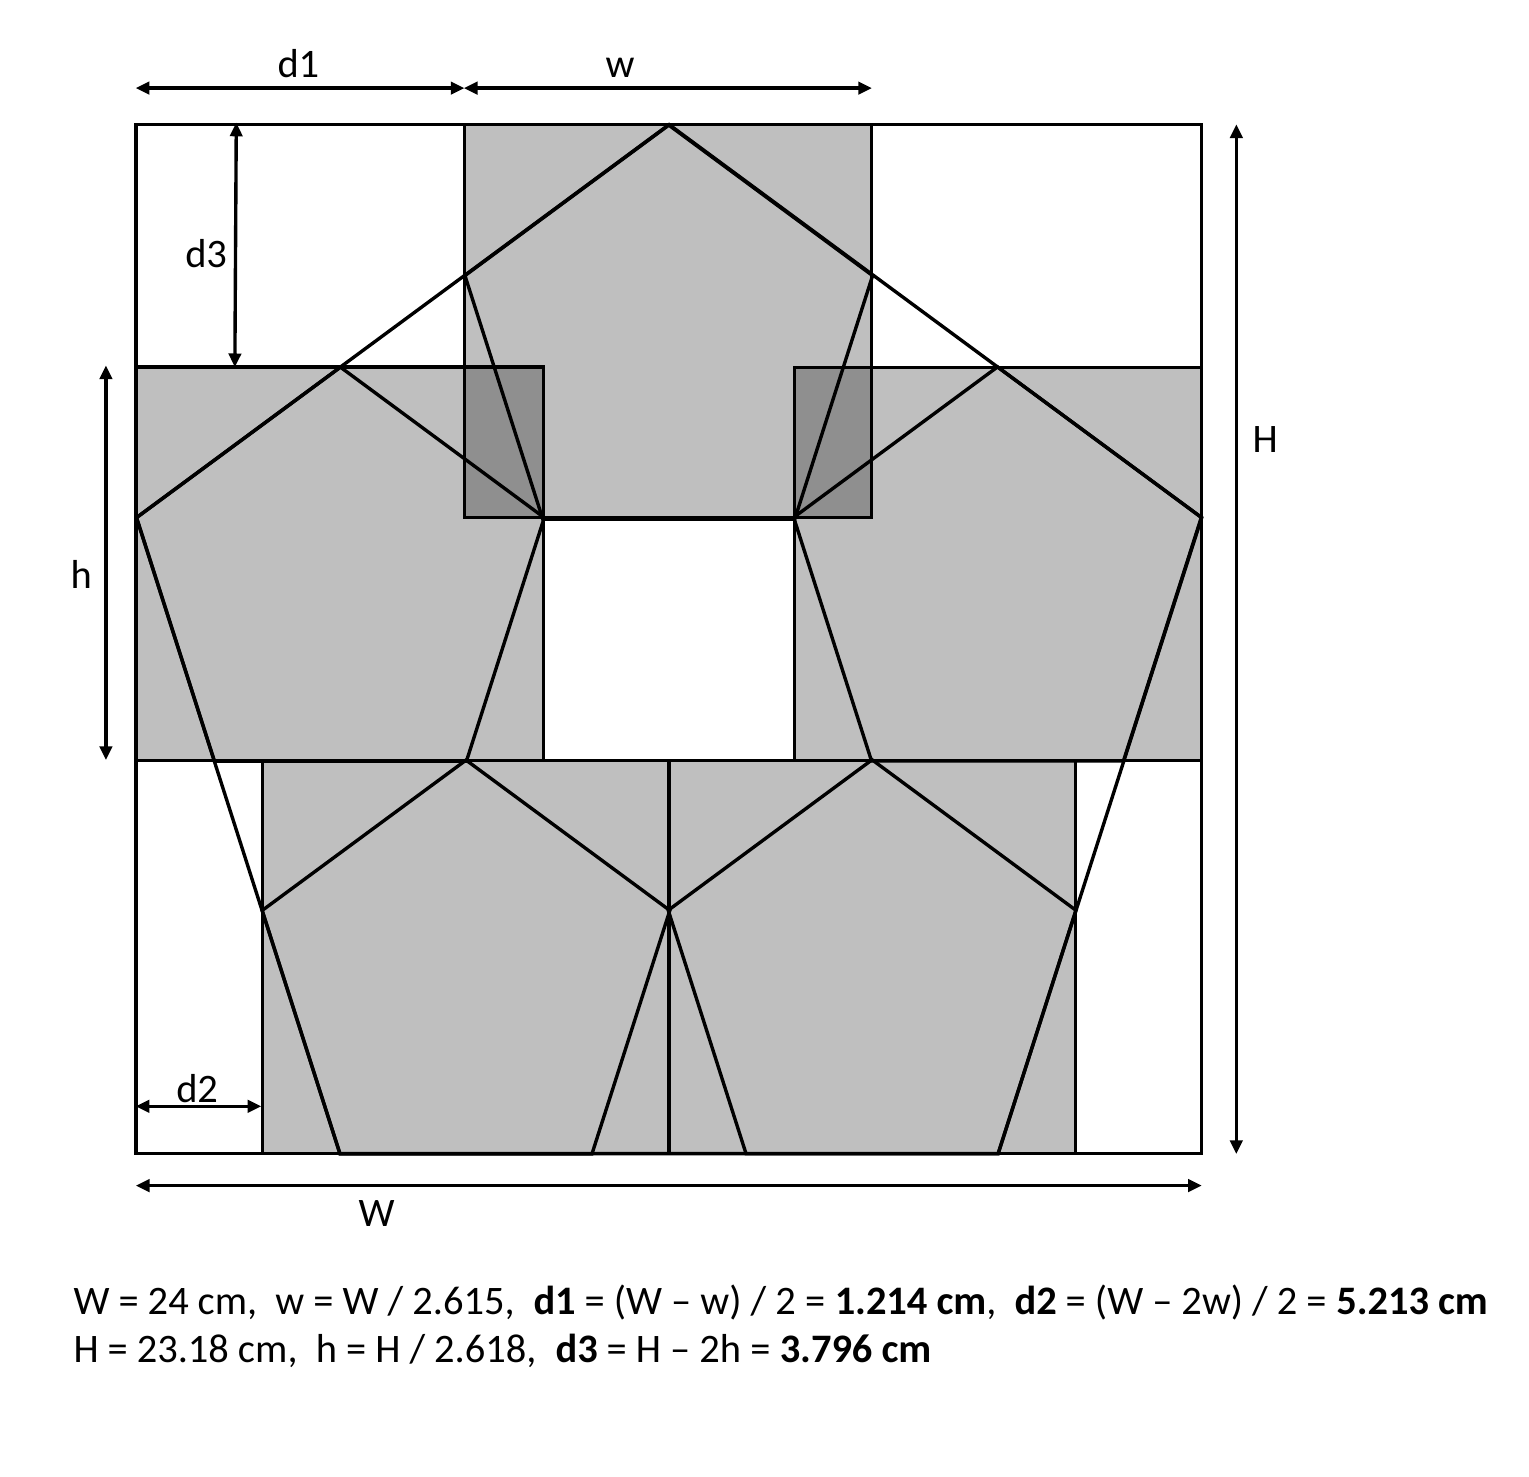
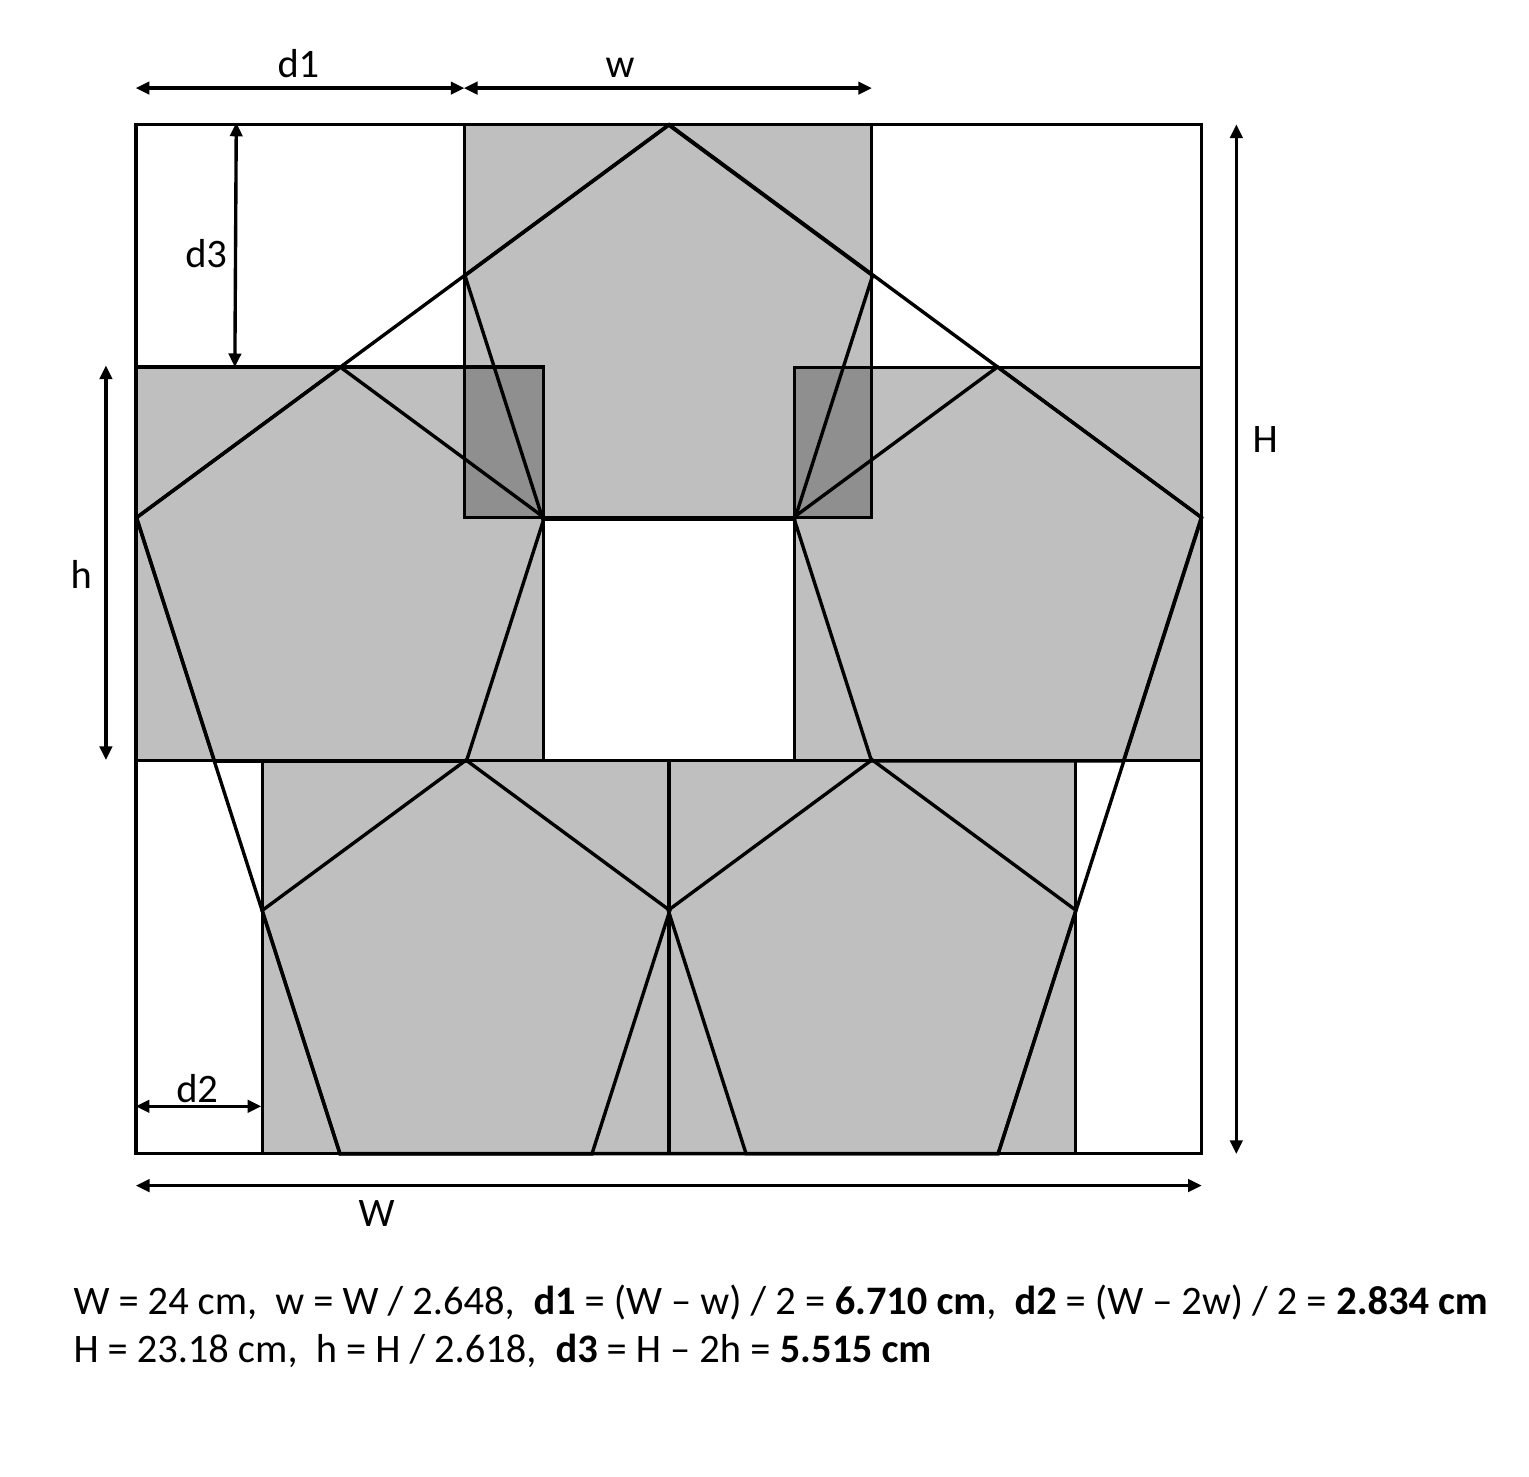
2.615: 2.615 -> 2.648
1.214: 1.214 -> 6.710
5.213: 5.213 -> 2.834
3.796: 3.796 -> 5.515
